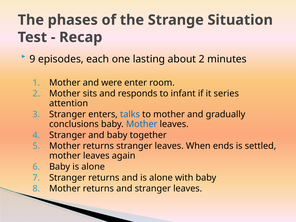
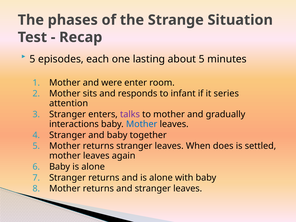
9 at (32, 59): 9 -> 5
about 2: 2 -> 5
talks colour: blue -> purple
conclusions: conclusions -> interactions
ends: ends -> does
